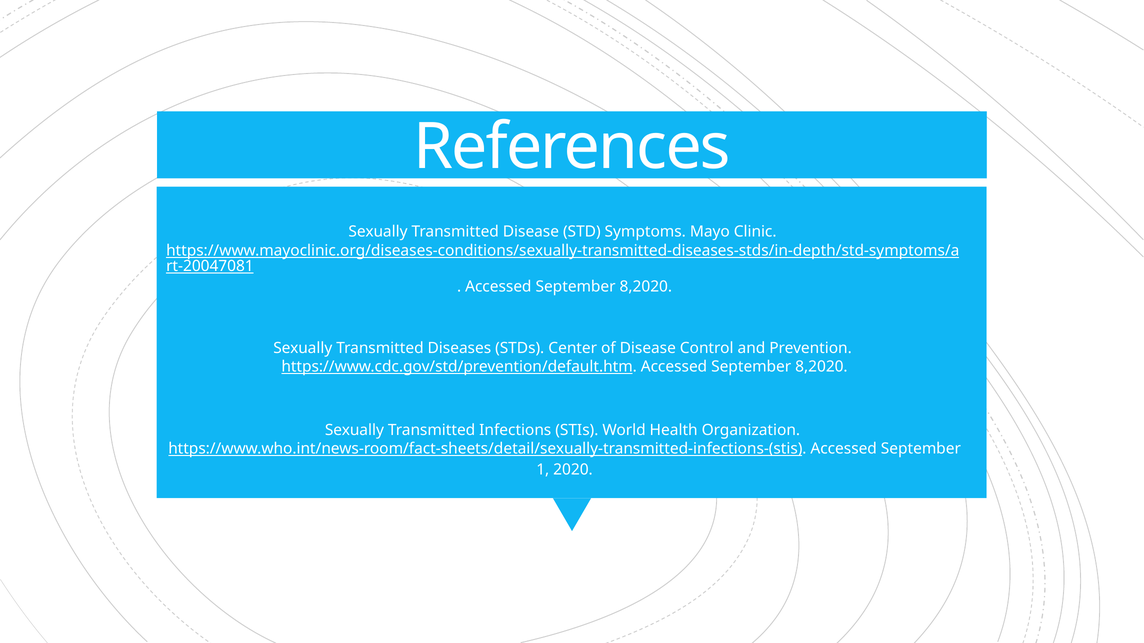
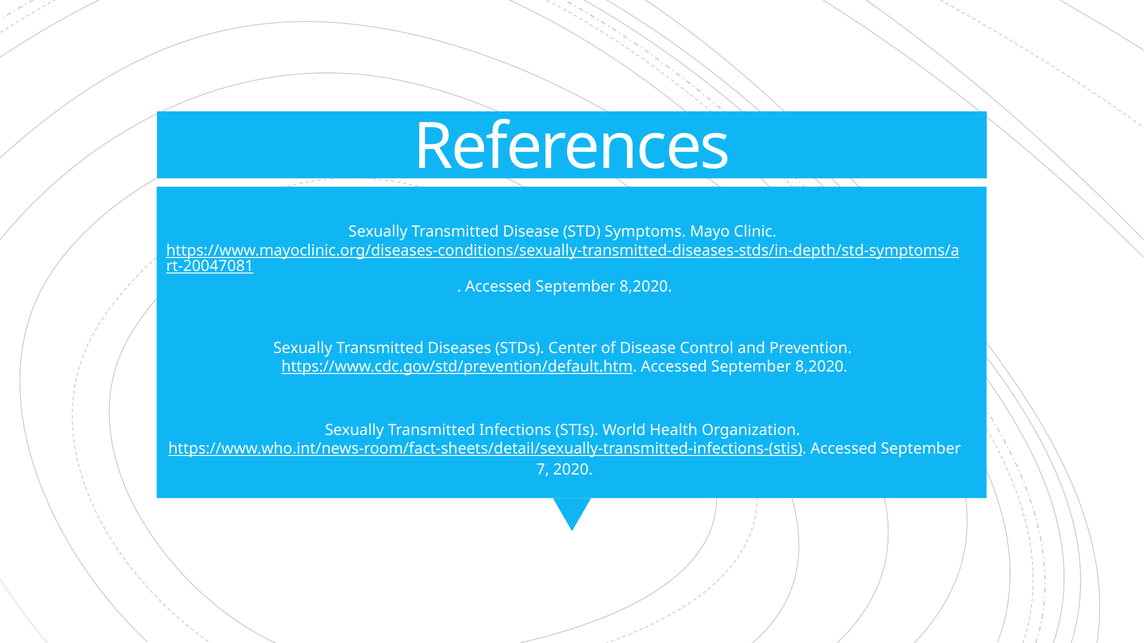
1: 1 -> 7
